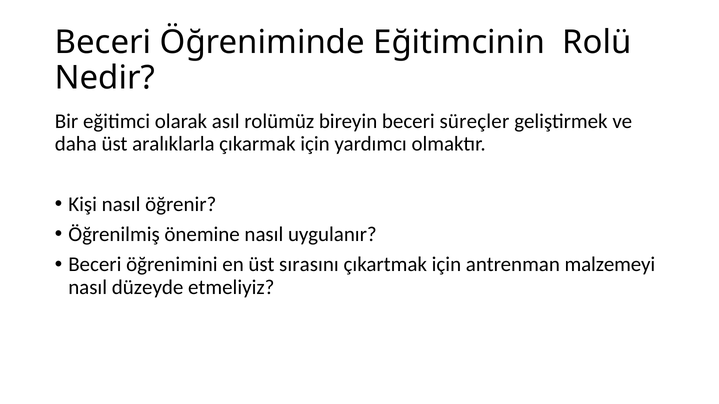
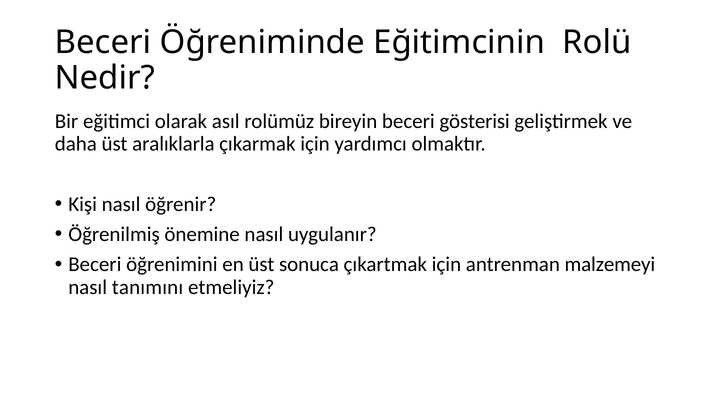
süreçler: süreçler -> gösterisi
sırasını: sırasını -> sonuca
düzeyde: düzeyde -> tanımını
